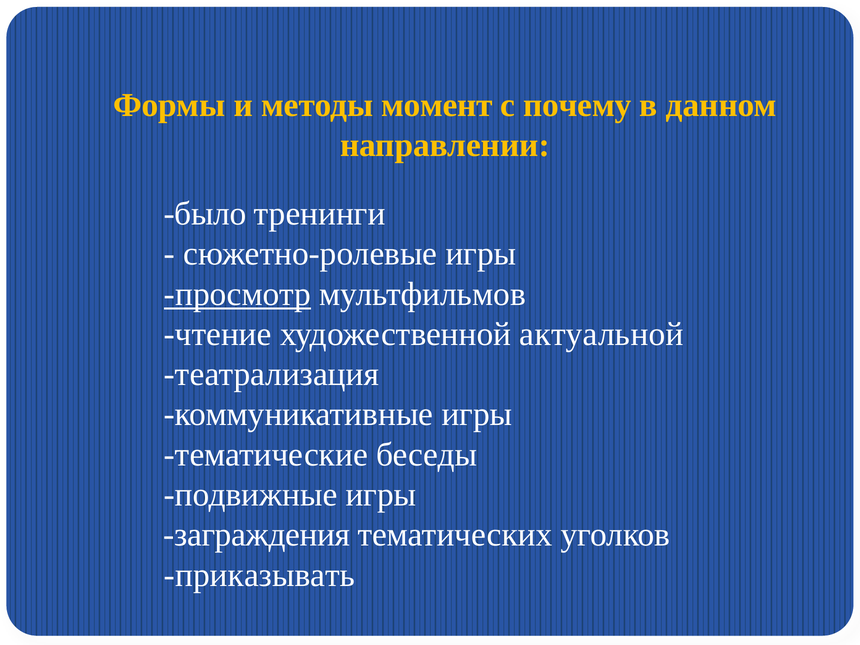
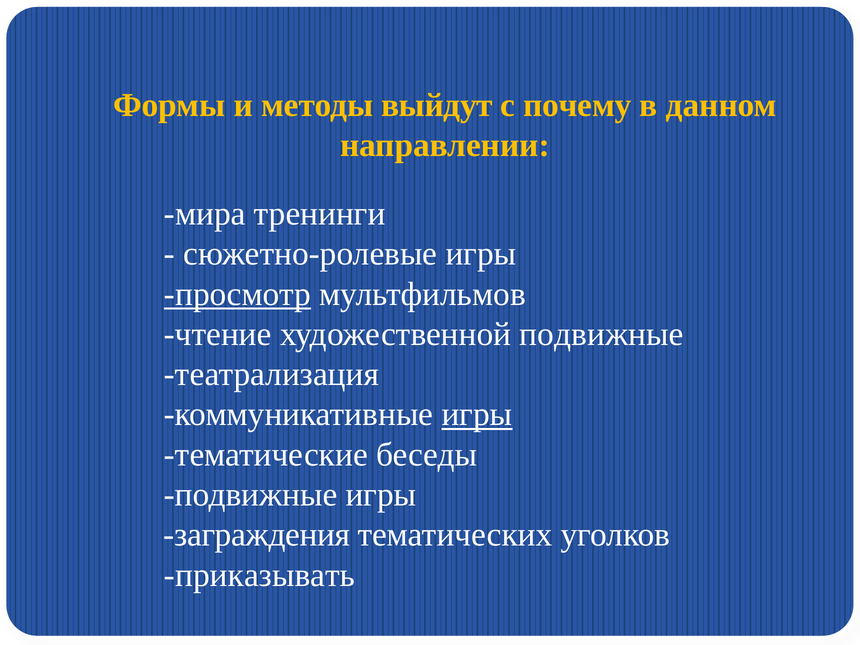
момент: момент -> выйдут
было: было -> мира
художественной актуальной: актуальной -> подвижные
игры at (477, 414) underline: none -> present
